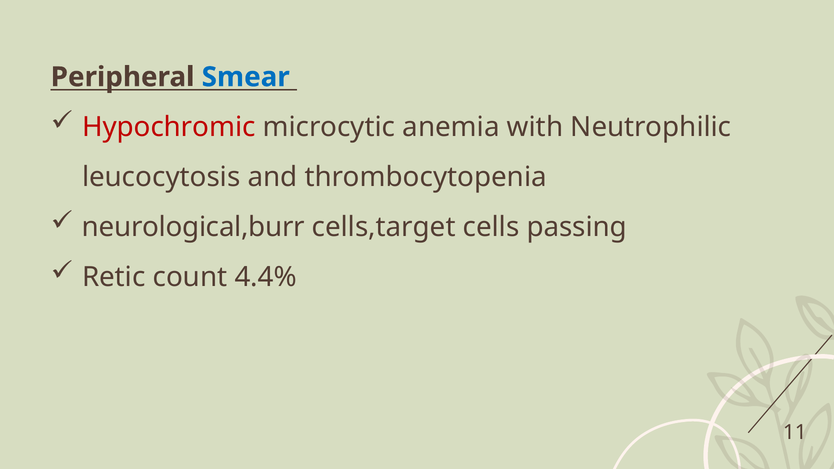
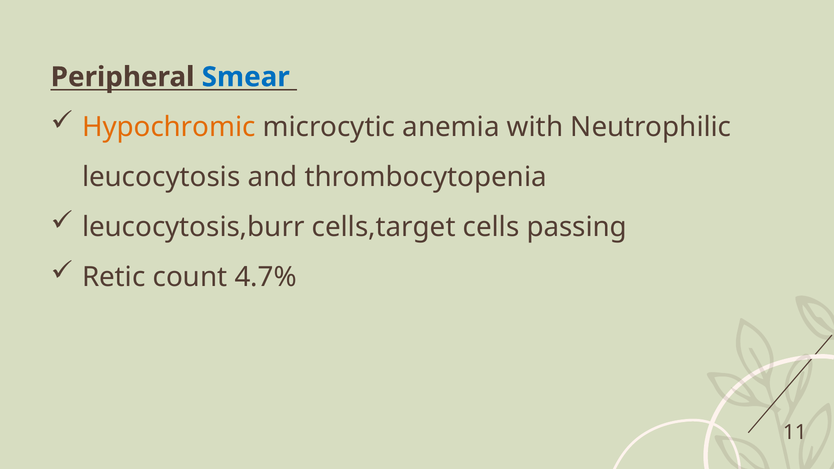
Hypochromic colour: red -> orange
neurological,burr: neurological,burr -> leucocytosis,burr
4.4%: 4.4% -> 4.7%
